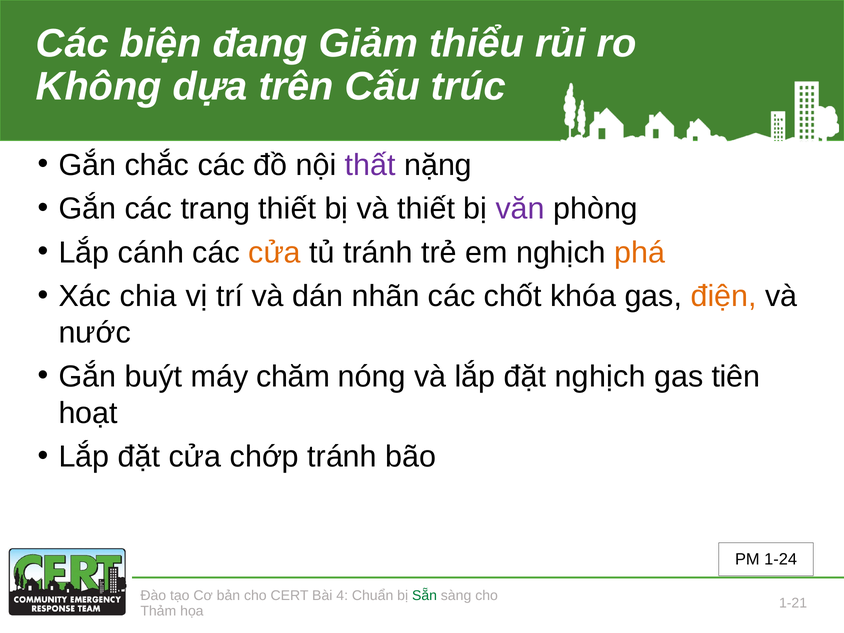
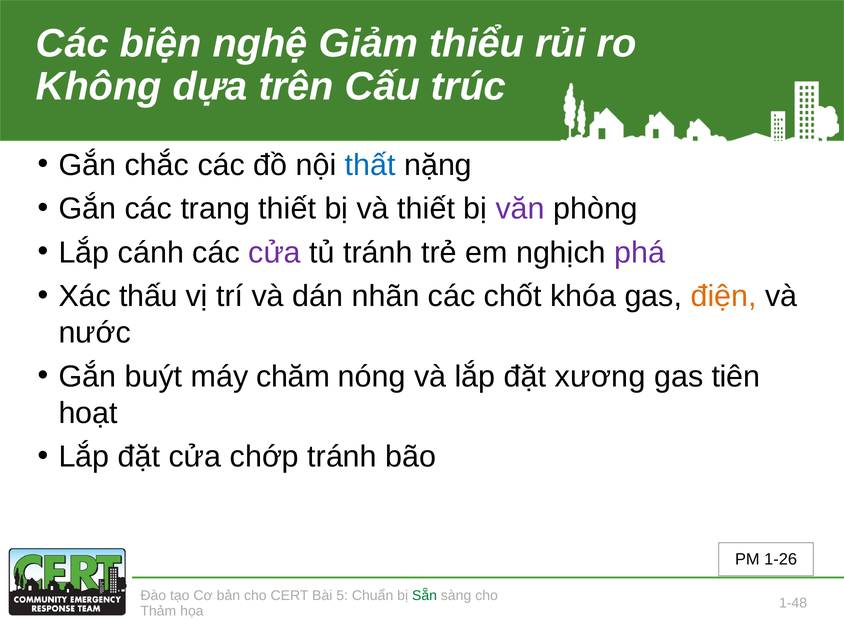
đang: đang -> nghệ
thất colour: purple -> blue
cửa at (275, 253) colour: orange -> purple
phá colour: orange -> purple
chia: chia -> thấu
đặt nghịch: nghịch -> xương
1-24: 1-24 -> 1-26
4: 4 -> 5
1-21: 1-21 -> 1-48
